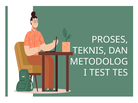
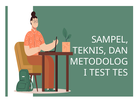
PROSES: PROSES -> SAMPEL
